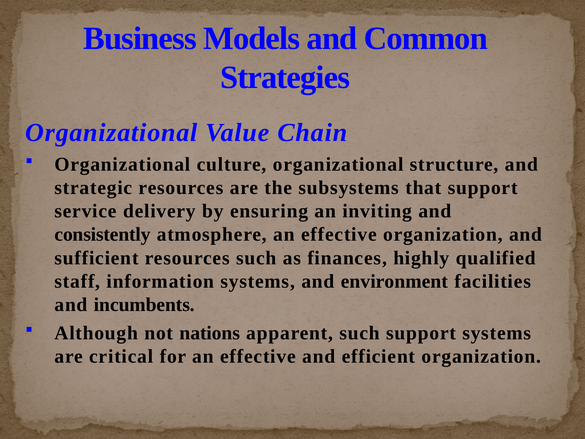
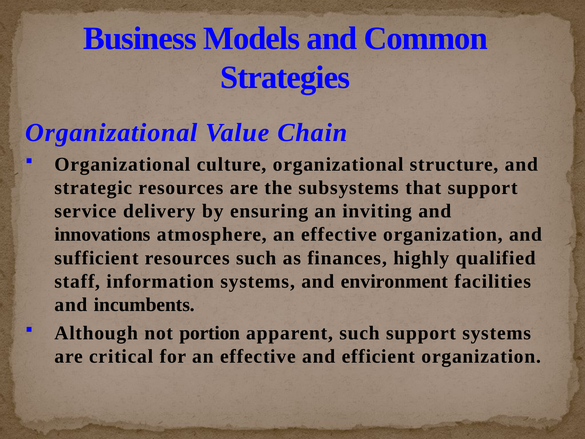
consistently: consistently -> innovations
nations: nations -> portion
